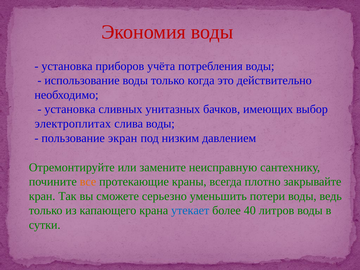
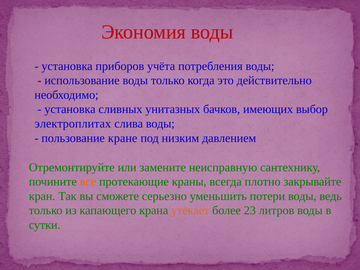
экран: экран -> кране
утекает colour: blue -> orange
40: 40 -> 23
